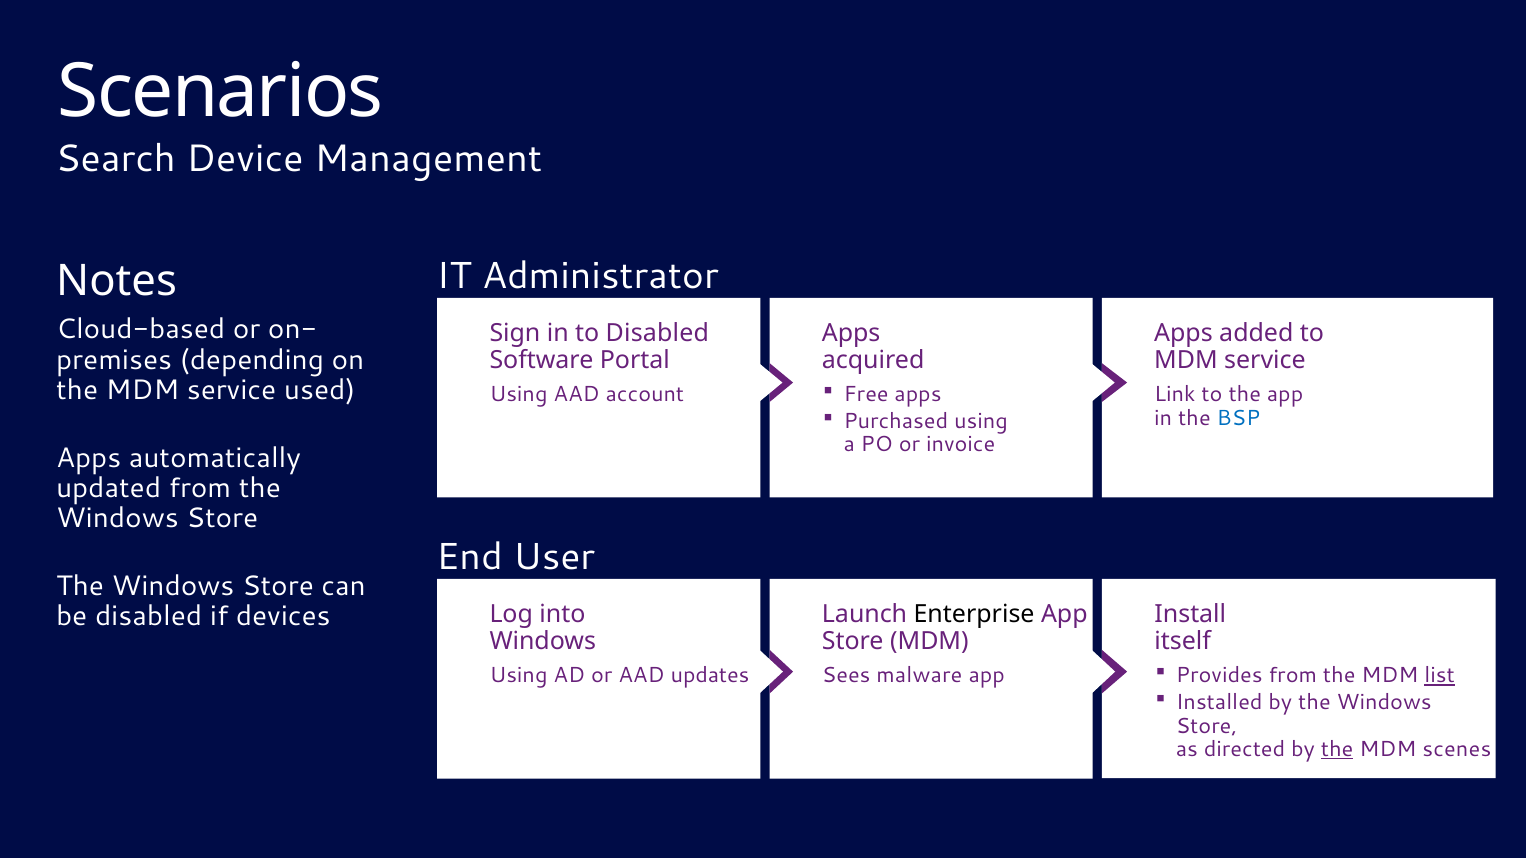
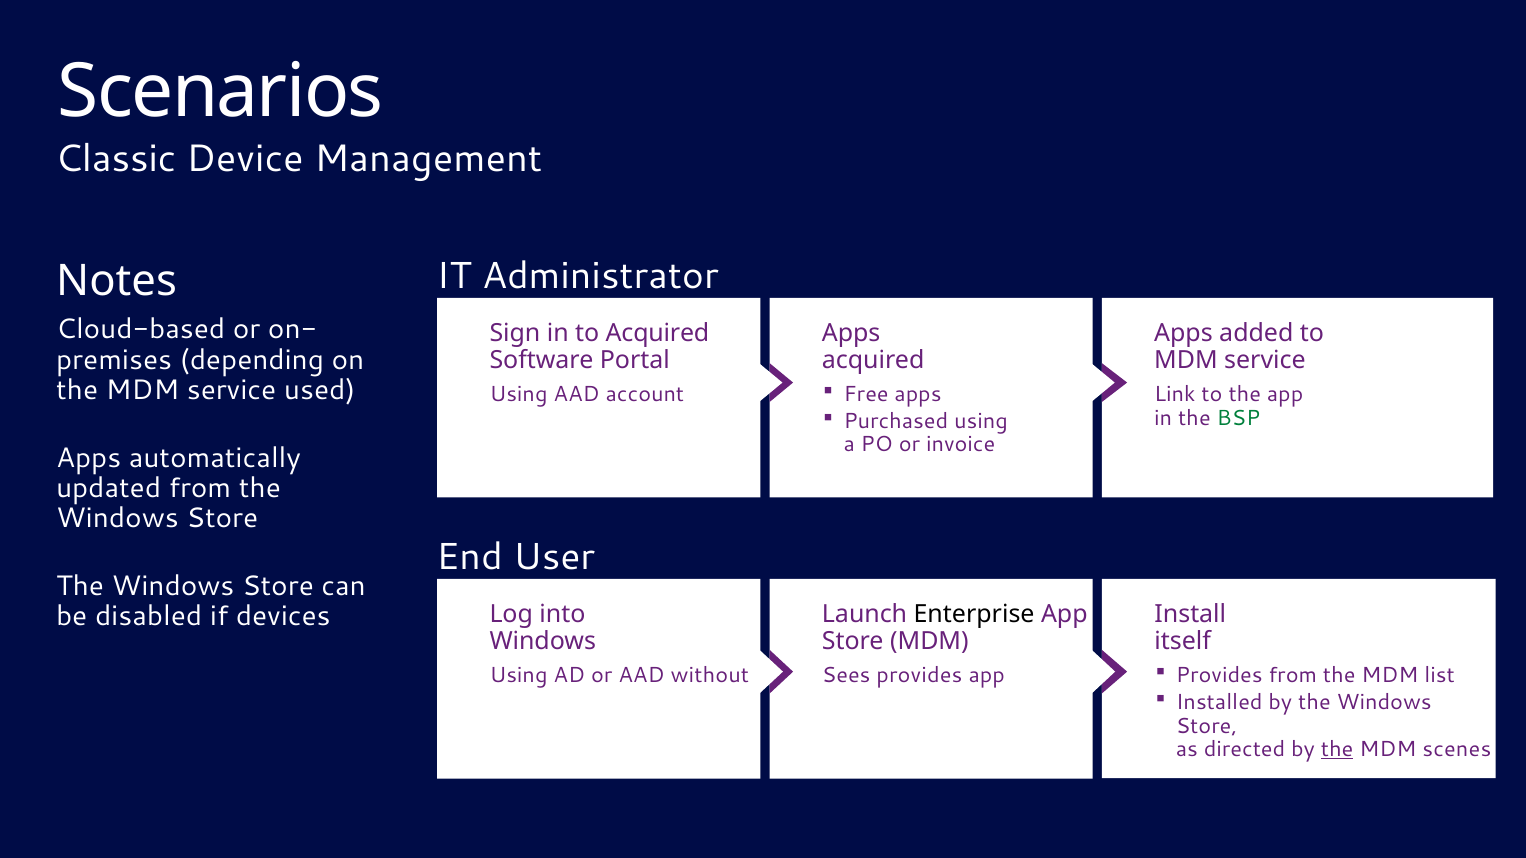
Search: Search -> Classic
to Disabled: Disabled -> Acquired
BSP colour: blue -> green
list underline: present -> none
updates: updates -> without
Sees malware: malware -> provides
